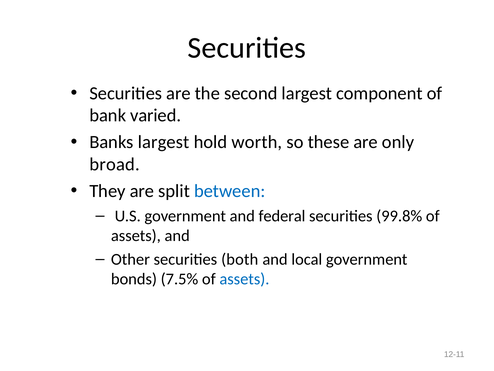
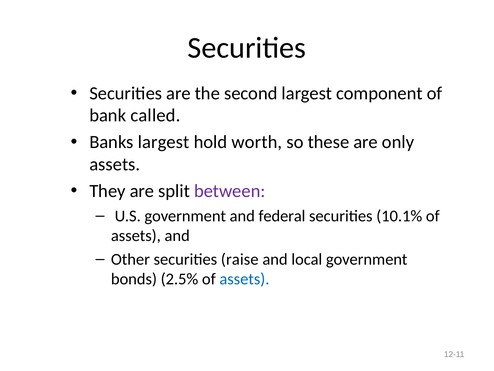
varied: varied -> called
broad at (115, 164): broad -> assets
between colour: blue -> purple
99.8%: 99.8% -> 10.1%
both: both -> raise
7.5%: 7.5% -> 2.5%
